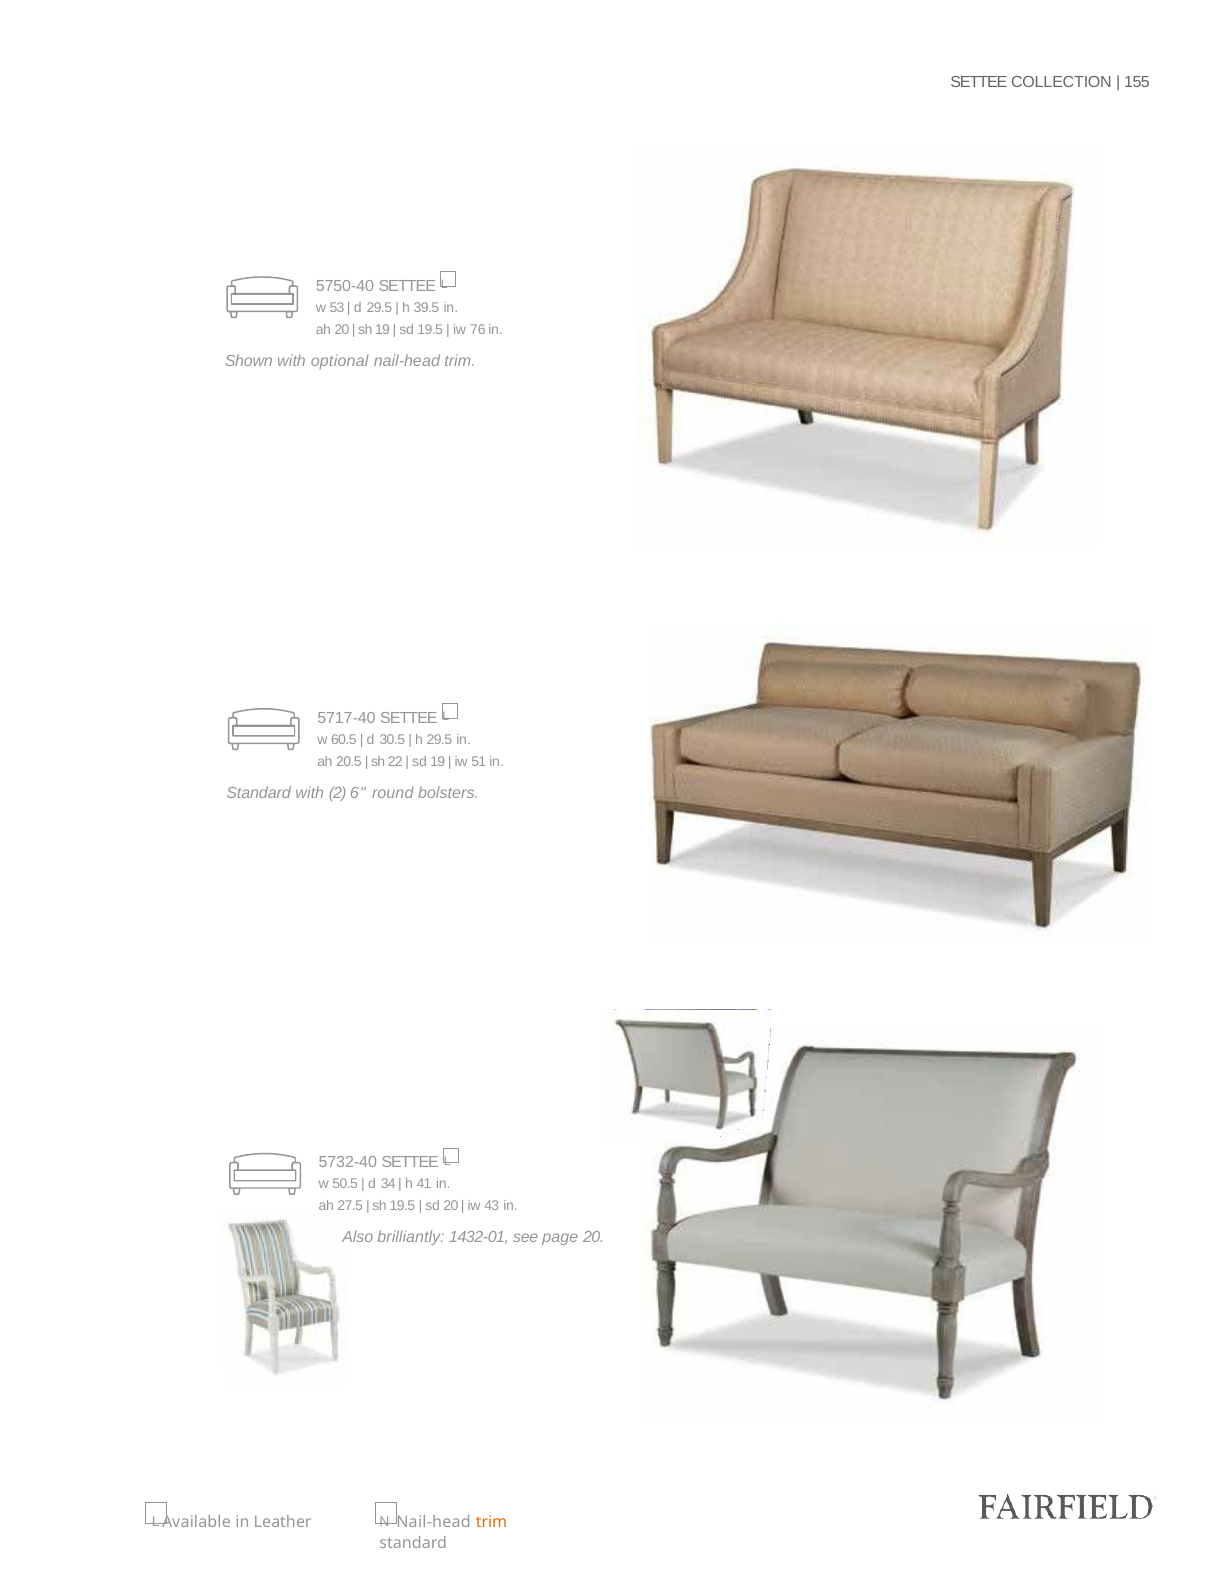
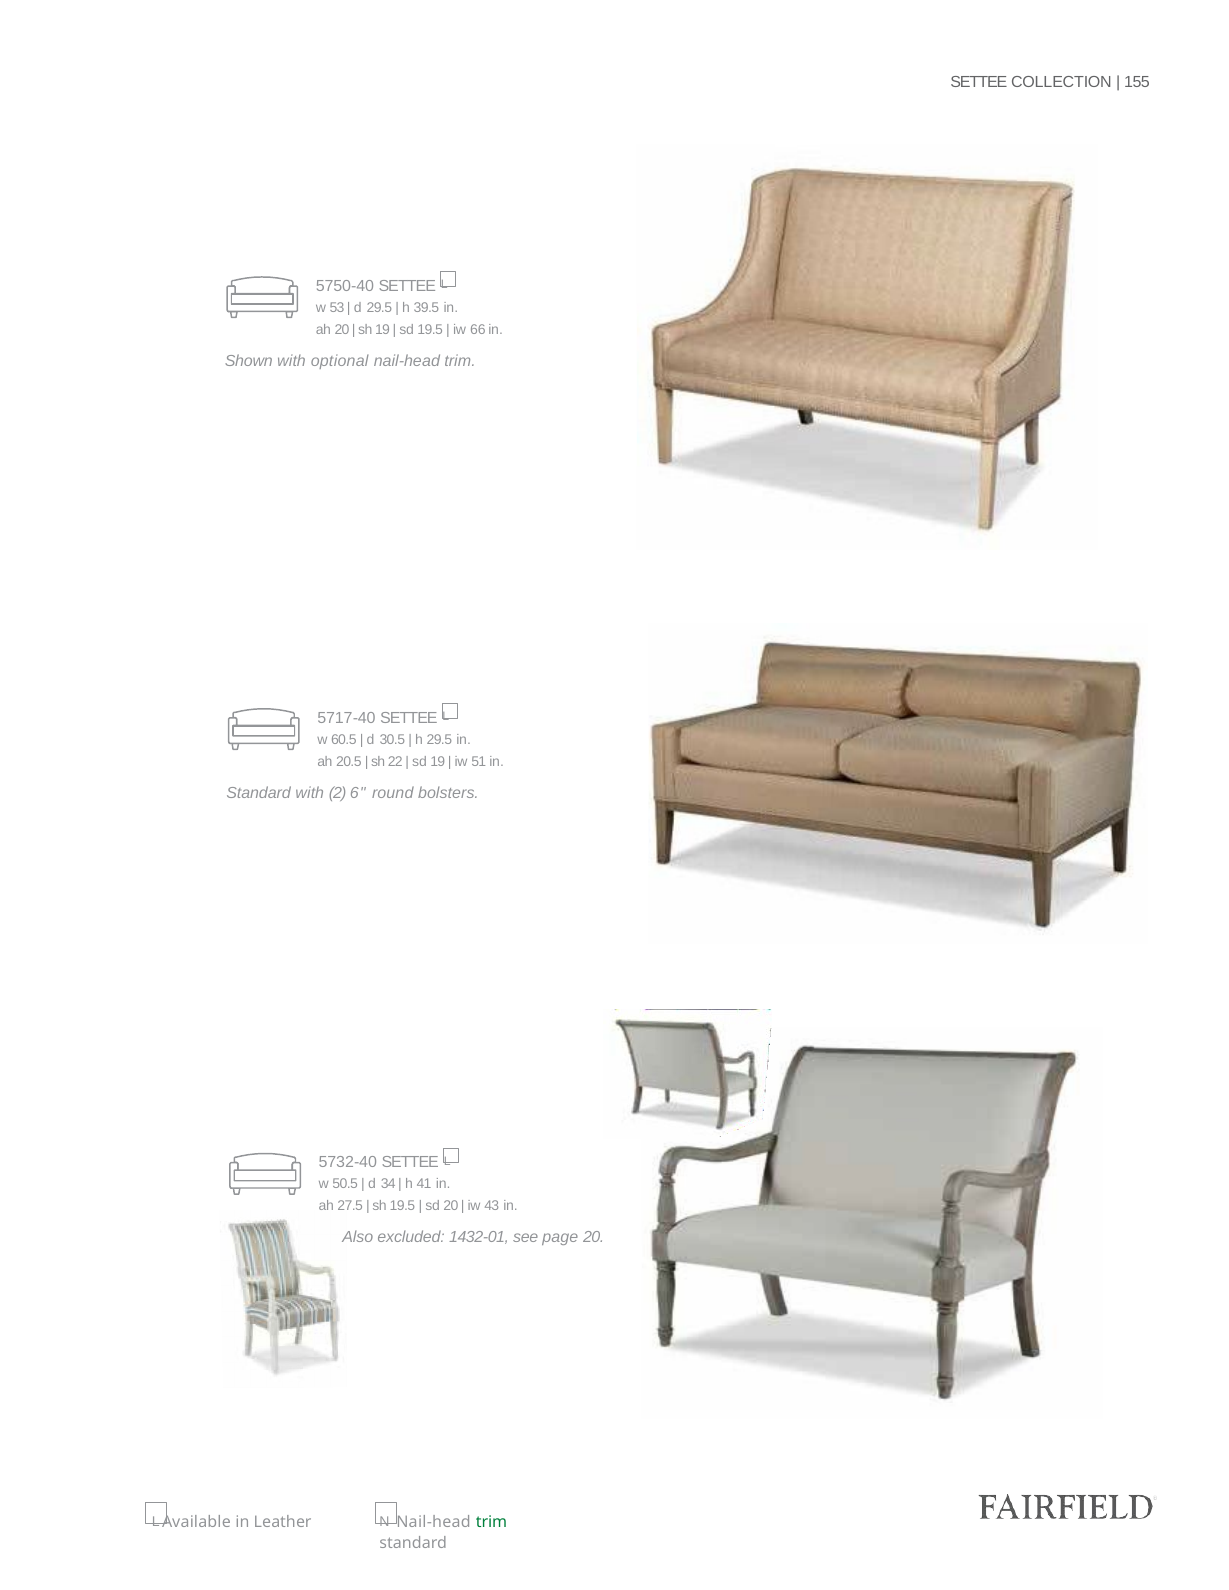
76: 76 -> 66
brilliantly: brilliantly -> excluded
trim at (491, 1523) colour: orange -> green
